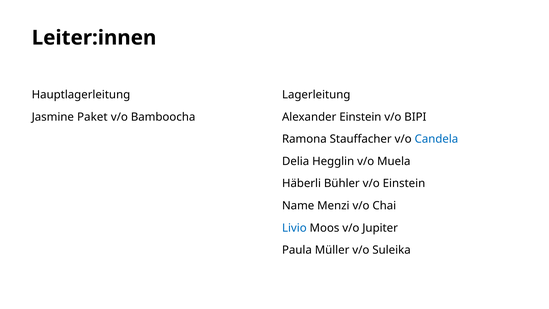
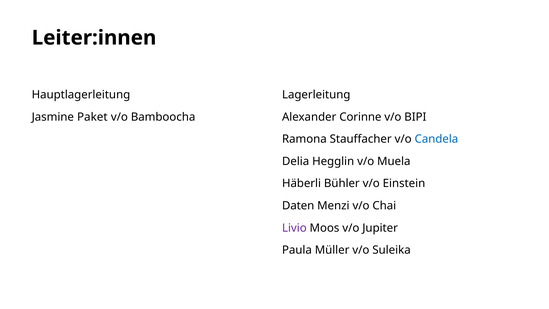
Alexander Einstein: Einstein -> Corinne
Name: Name -> Daten
Livio colour: blue -> purple
